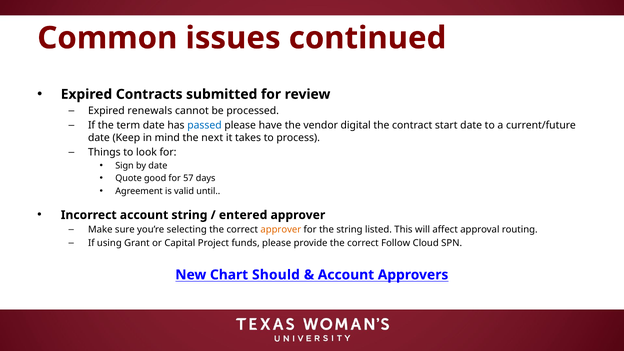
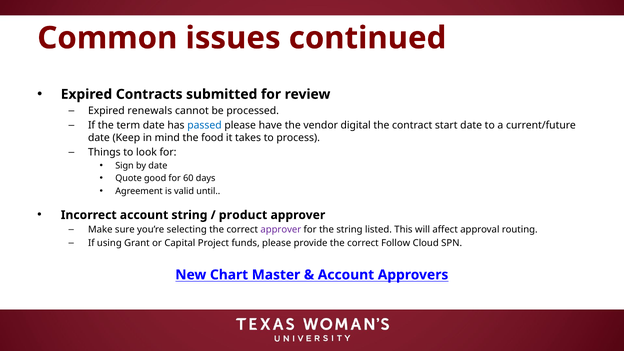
next: next -> food
57: 57 -> 60
entered: entered -> product
approver at (281, 230) colour: orange -> purple
Should: Should -> Master
